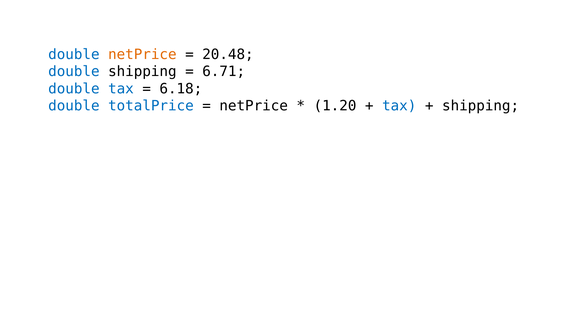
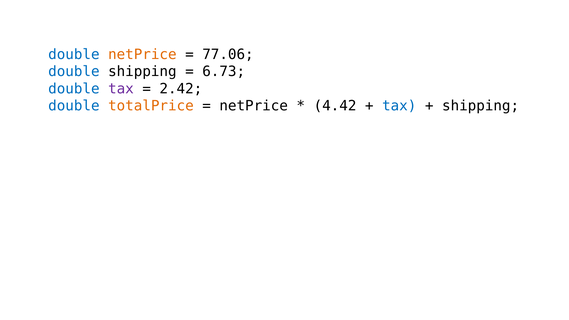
20.48: 20.48 -> 77.06
6.71: 6.71 -> 6.73
tax at (121, 89) colour: blue -> purple
6.18: 6.18 -> 2.42
totalPrice colour: blue -> orange
1.20: 1.20 -> 4.42
